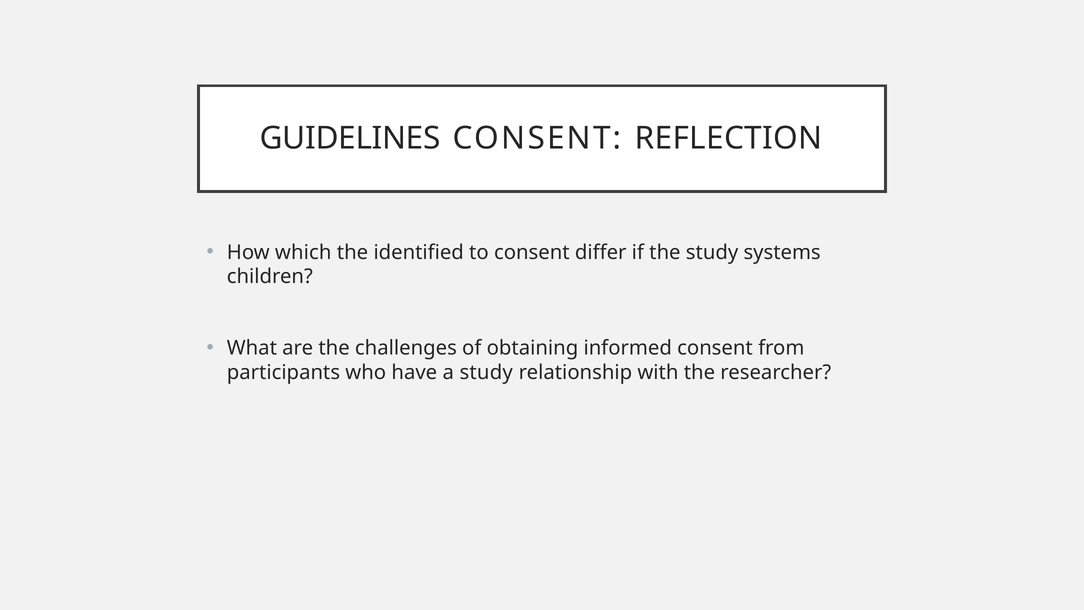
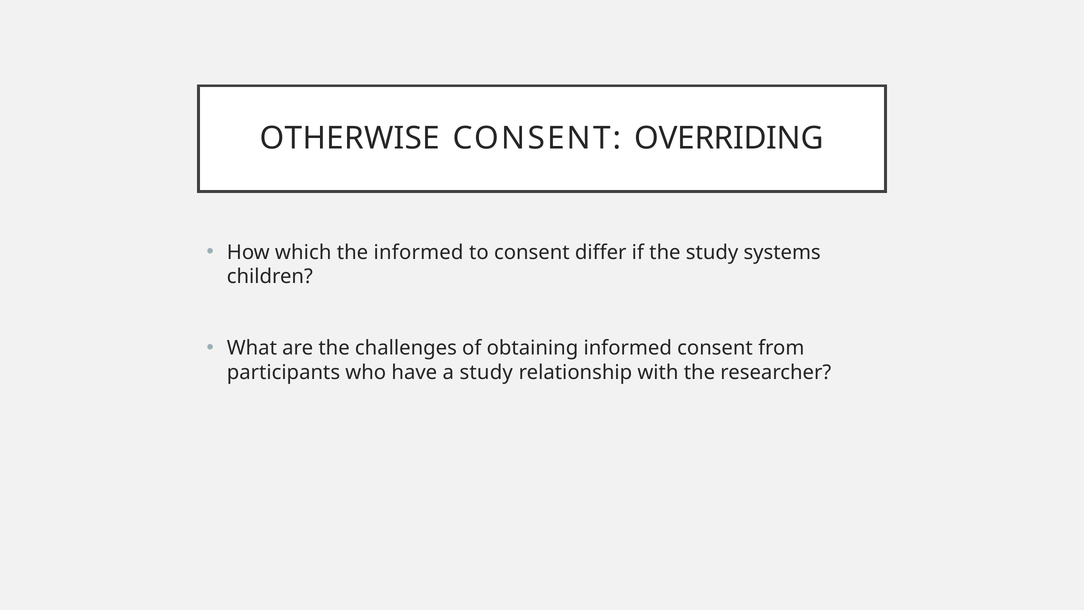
GUIDELINES: GUIDELINES -> OTHERWISE
REFLECTION: REFLECTION -> OVERRIDING
the identified: identified -> informed
